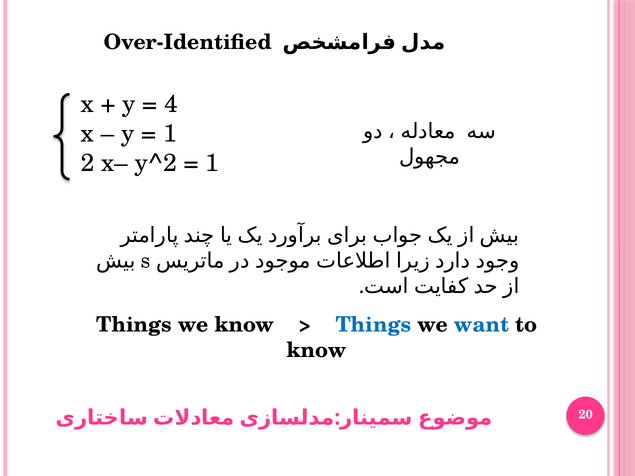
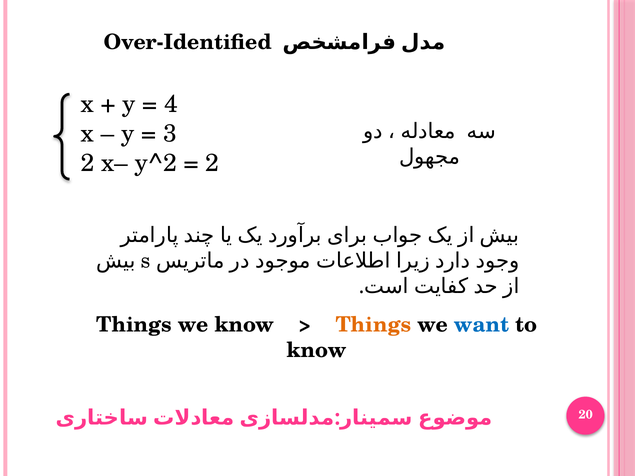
1 at (170, 134): 1 -> 3
1 at (212, 163): 1 -> 2
Things at (373, 325) colour: blue -> orange
